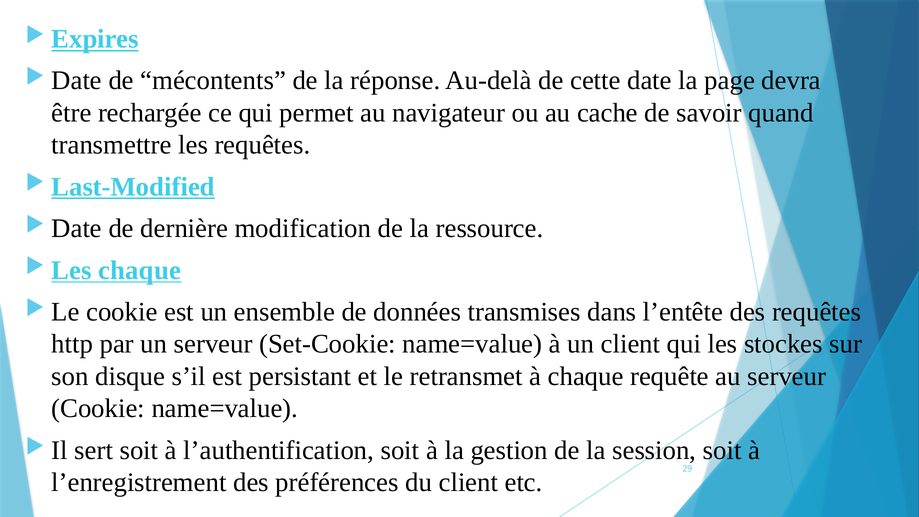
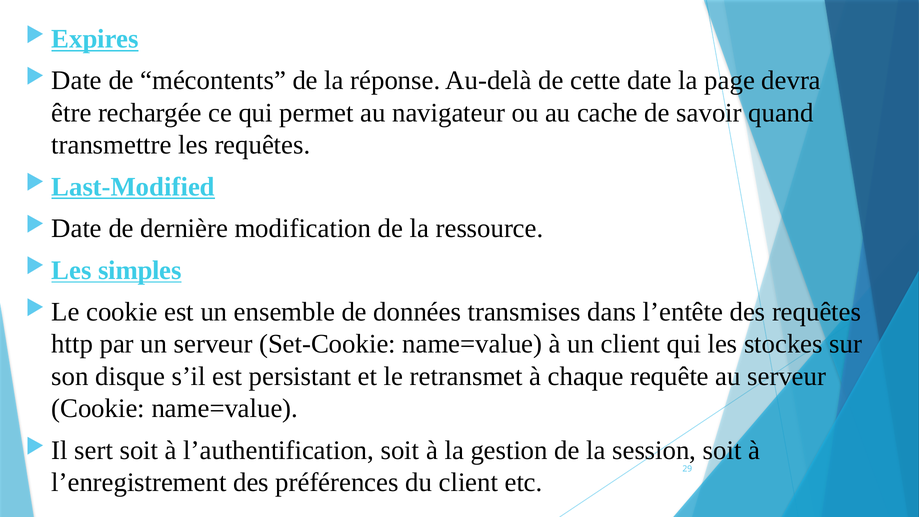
Les chaque: chaque -> simples
